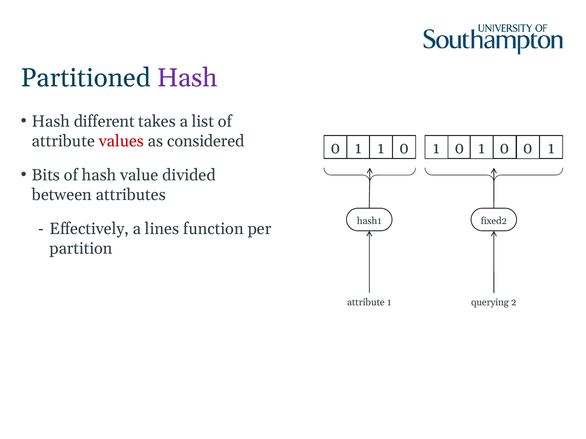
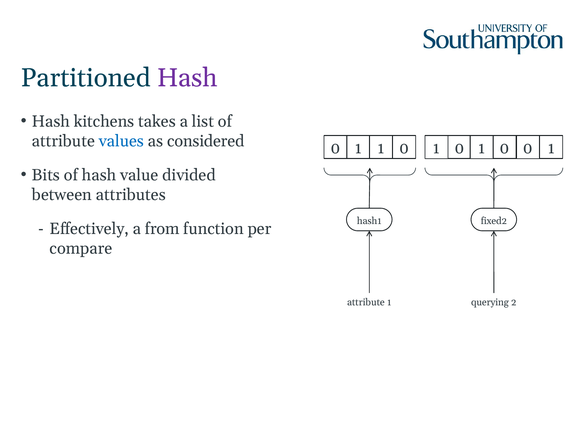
different: different -> kitchens
values colour: red -> blue
lines: lines -> from
partition: partition -> compare
